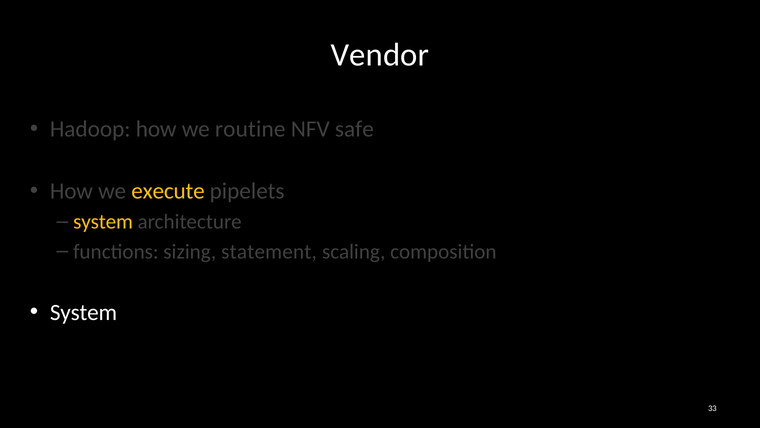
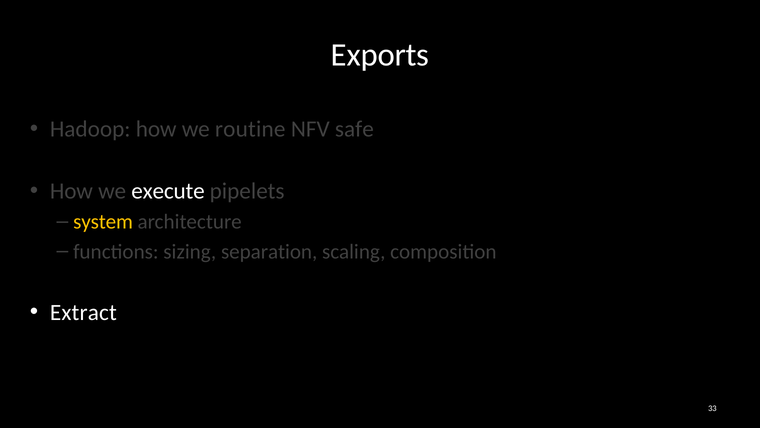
Vendor: Vendor -> Exports
execute colour: yellow -> white
statement: statement -> separation
System at (83, 312): System -> Extract
